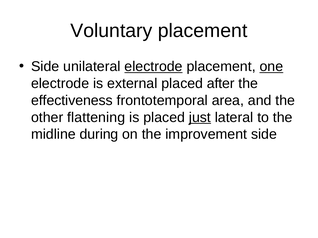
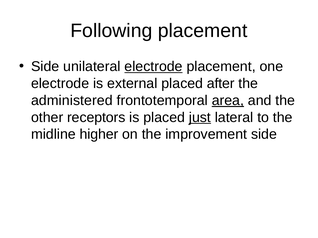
Voluntary: Voluntary -> Following
one underline: present -> none
effectiveness: effectiveness -> administered
area underline: none -> present
flattening: flattening -> receptors
during: during -> higher
